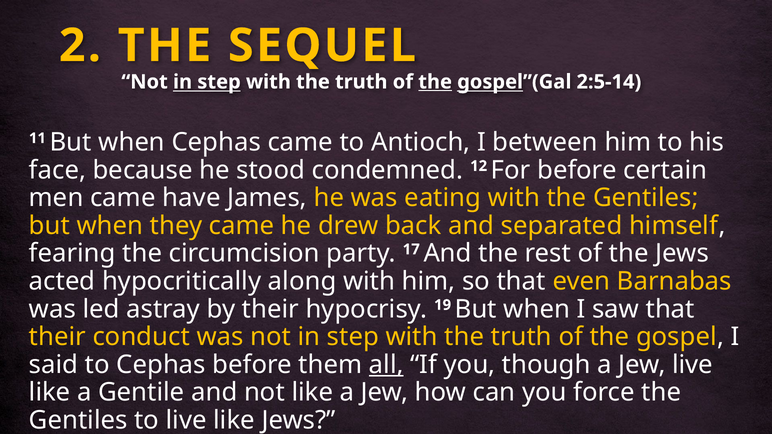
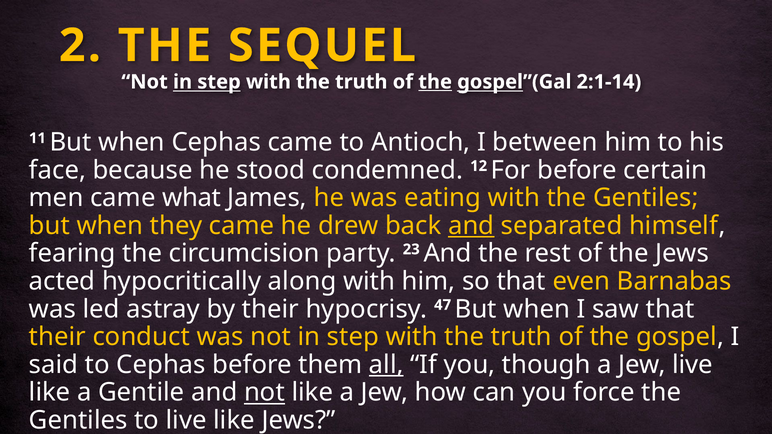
2:5-14: 2:5-14 -> 2:1-14
have: have -> what
and at (471, 226) underline: none -> present
17: 17 -> 23
19: 19 -> 47
not at (264, 393) underline: none -> present
